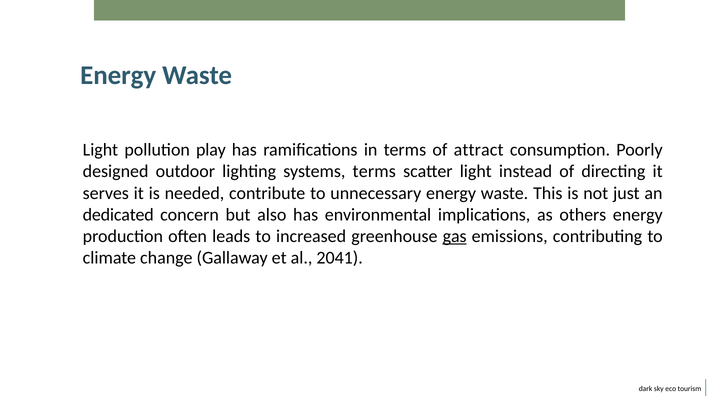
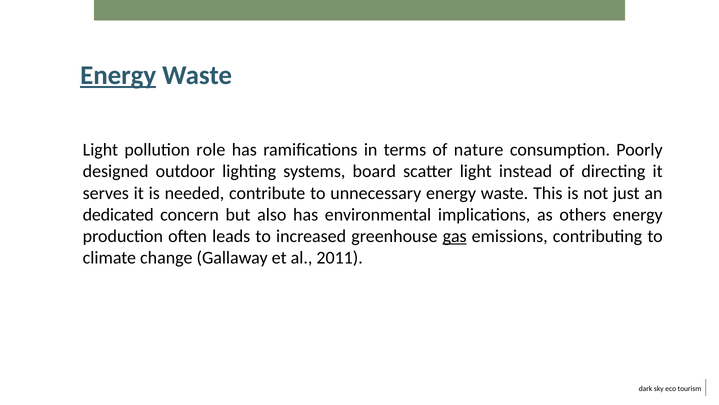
Energy at (118, 75) underline: none -> present
play: play -> role
attract: attract -> nature
systems terms: terms -> board
2041: 2041 -> 2011
